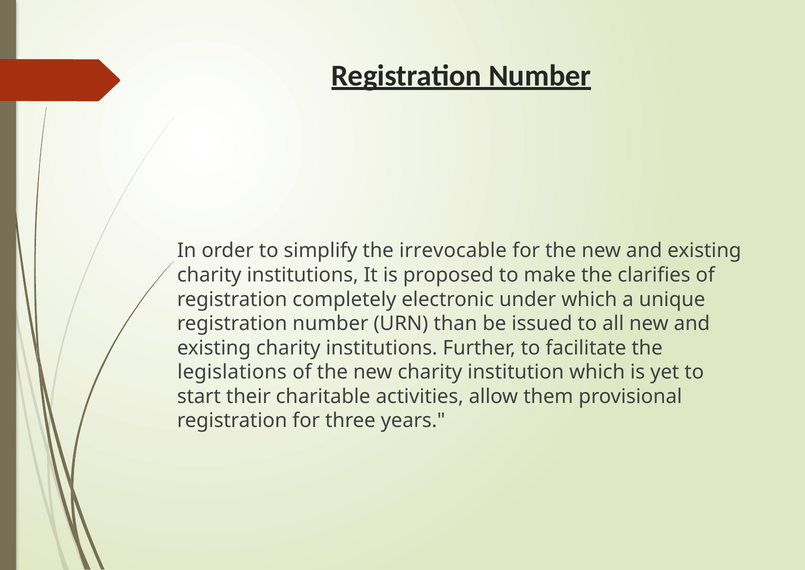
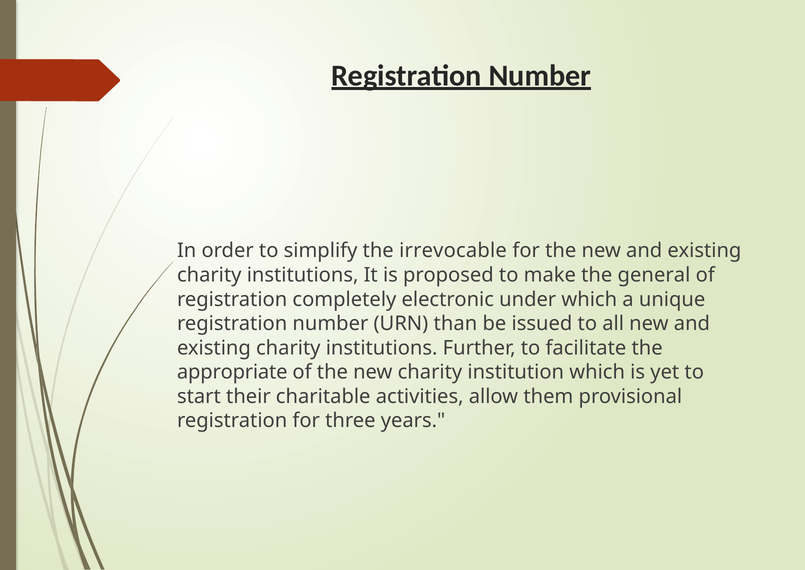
clarifies: clarifies -> general
legislations: legislations -> appropriate
